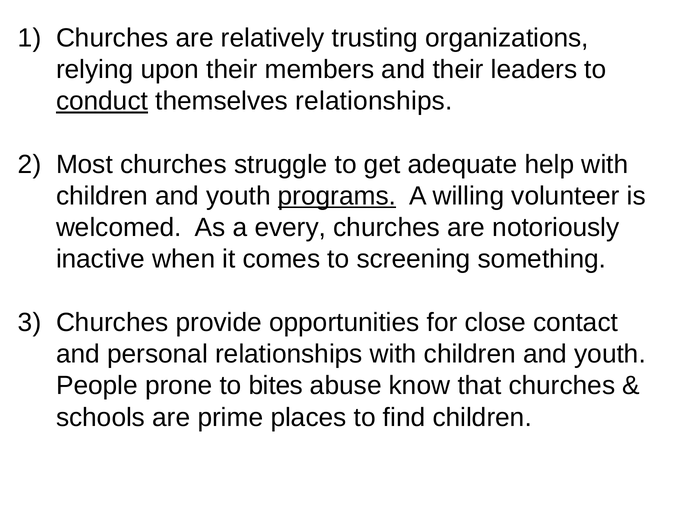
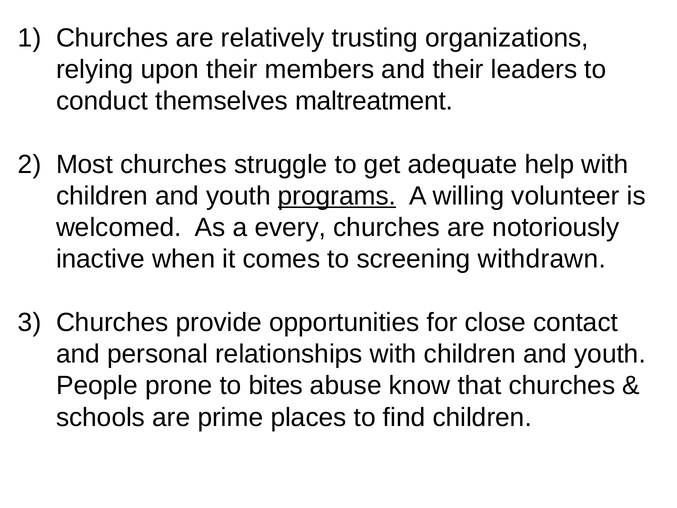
conduct underline: present -> none
themselves relationships: relationships -> maltreatment
something: something -> withdrawn
